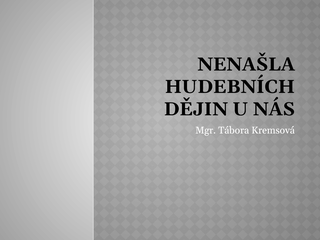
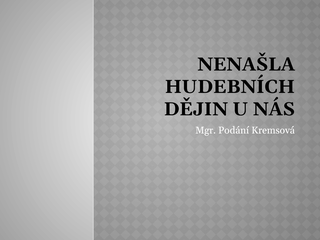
Tábora: Tábora -> Podání
